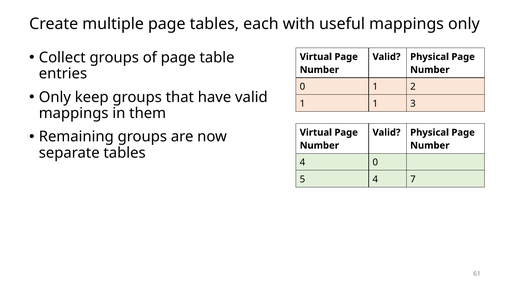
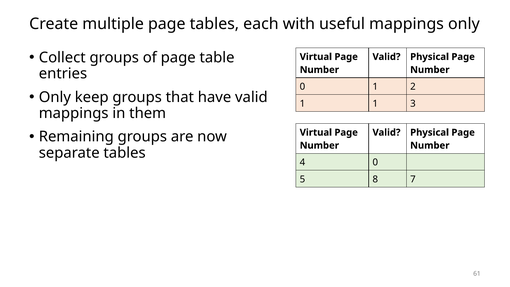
5 4: 4 -> 8
